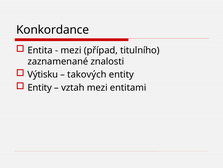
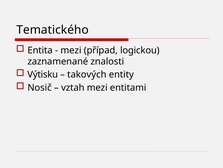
Konkordance: Konkordance -> Tematického
titulního: titulního -> logickou
Entity at (40, 87): Entity -> Nosič
